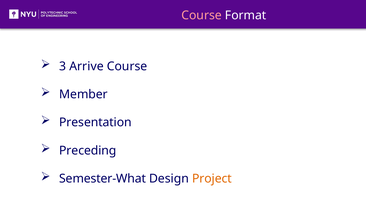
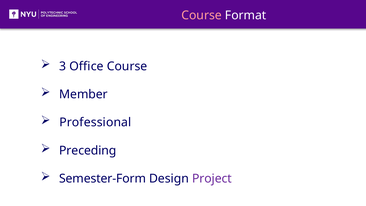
Arrive: Arrive -> Office
Presentation: Presentation -> Professional
Semester-What: Semester-What -> Semester-Form
Project colour: orange -> purple
